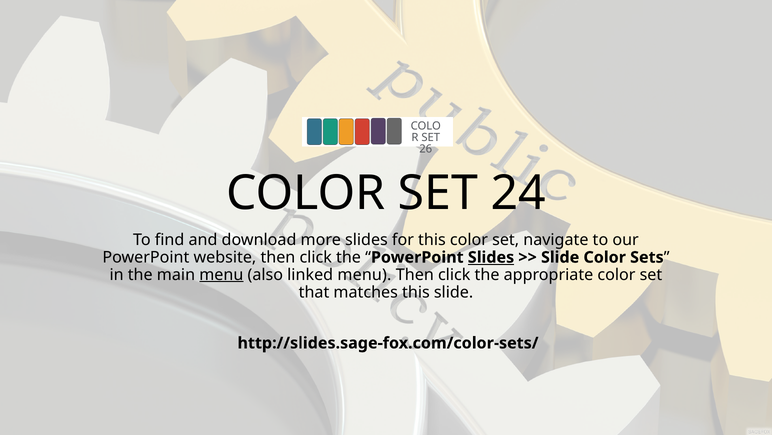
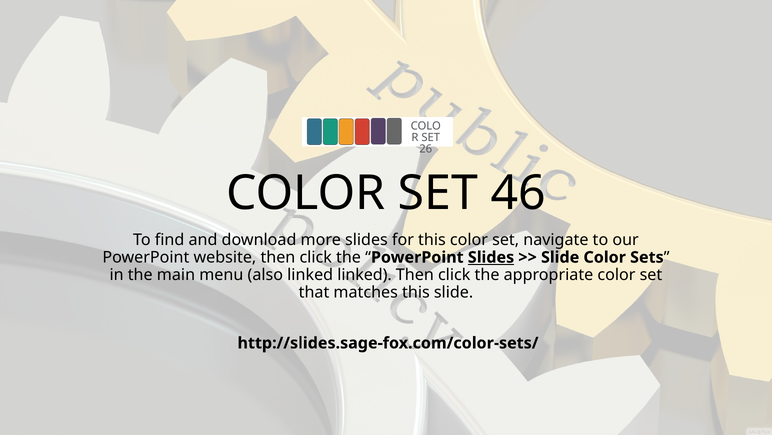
24: 24 -> 46
menu at (221, 274) underline: present -> none
linked menu: menu -> linked
